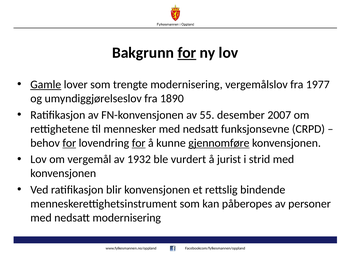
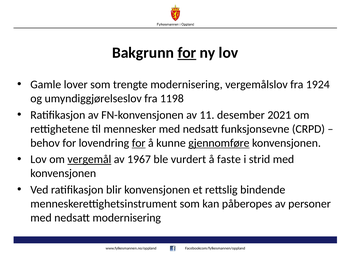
Gamle underline: present -> none
1977: 1977 -> 1924
1890: 1890 -> 1198
55: 55 -> 11
2007: 2007 -> 2021
for at (69, 143) underline: present -> none
vergemål underline: none -> present
1932: 1932 -> 1967
jurist: jurist -> faste
